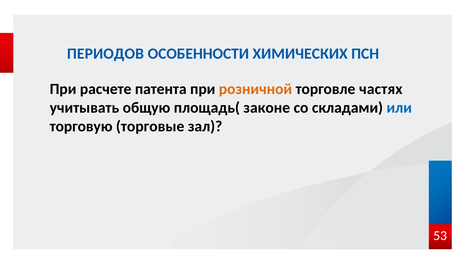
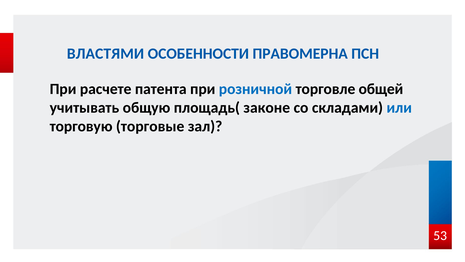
ПЕРИОДОВ: ПЕРИОДОВ -> ВЛАСТЯМИ
ХИМИЧЕСКИХ: ХИМИЧЕСКИХ -> ПРАВОМЕРНА
розничной colour: orange -> blue
частях: частях -> общей
